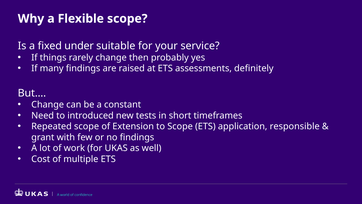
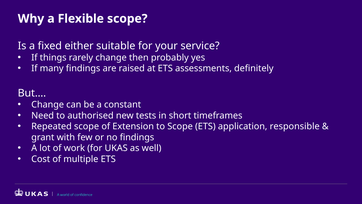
under: under -> either
introduced: introduced -> authorised
